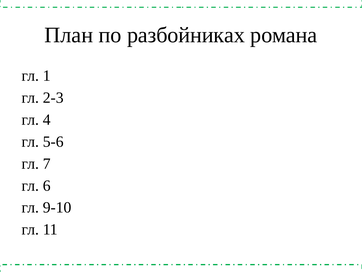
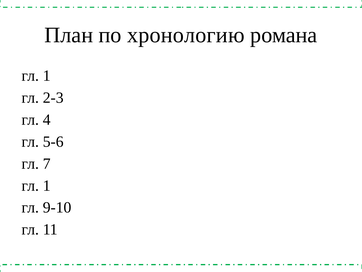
разбойниках: разбойниках -> хронологию
6 at (47, 185): 6 -> 1
